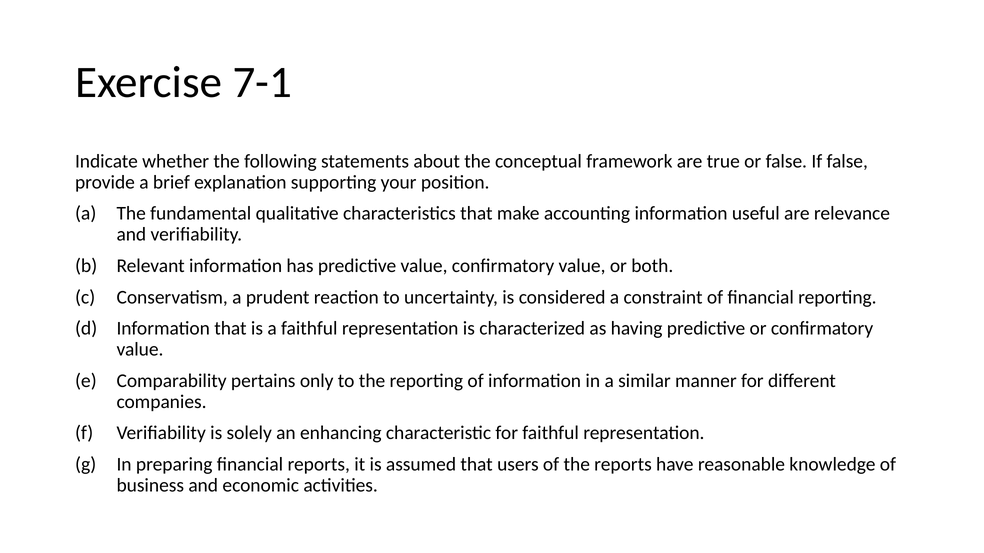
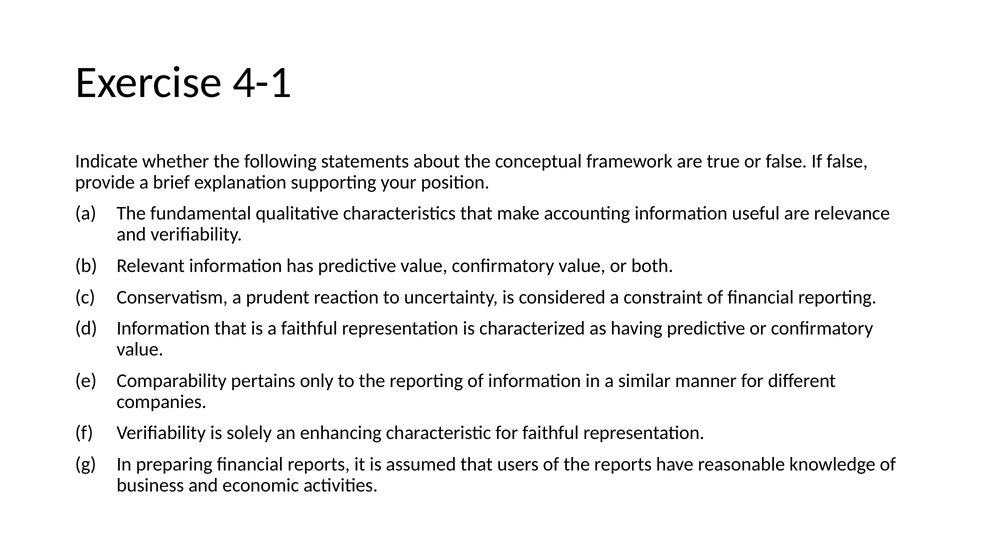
7-1: 7-1 -> 4-1
